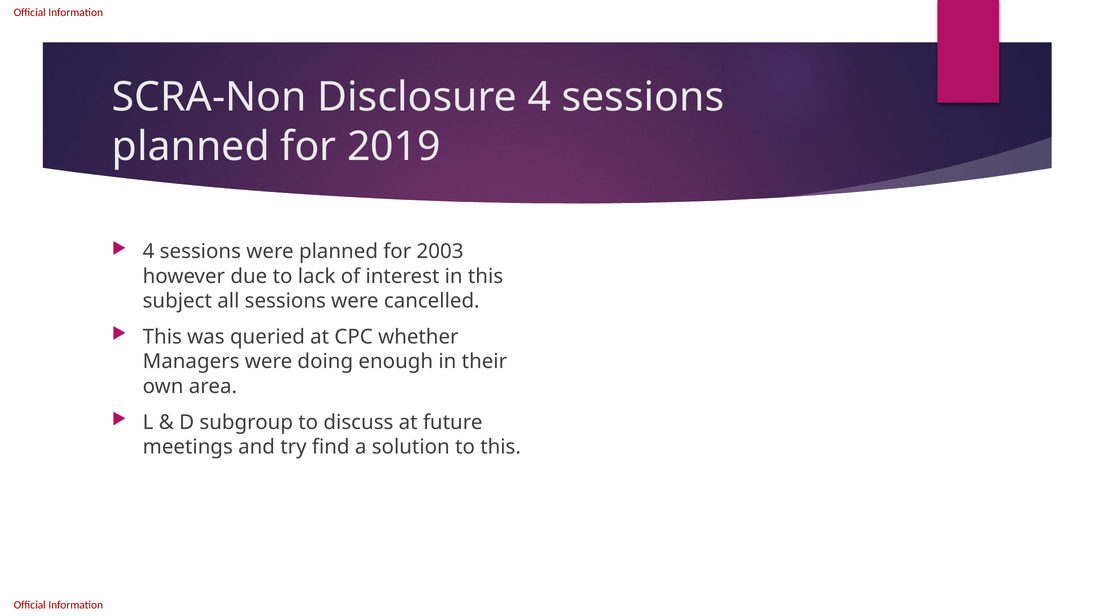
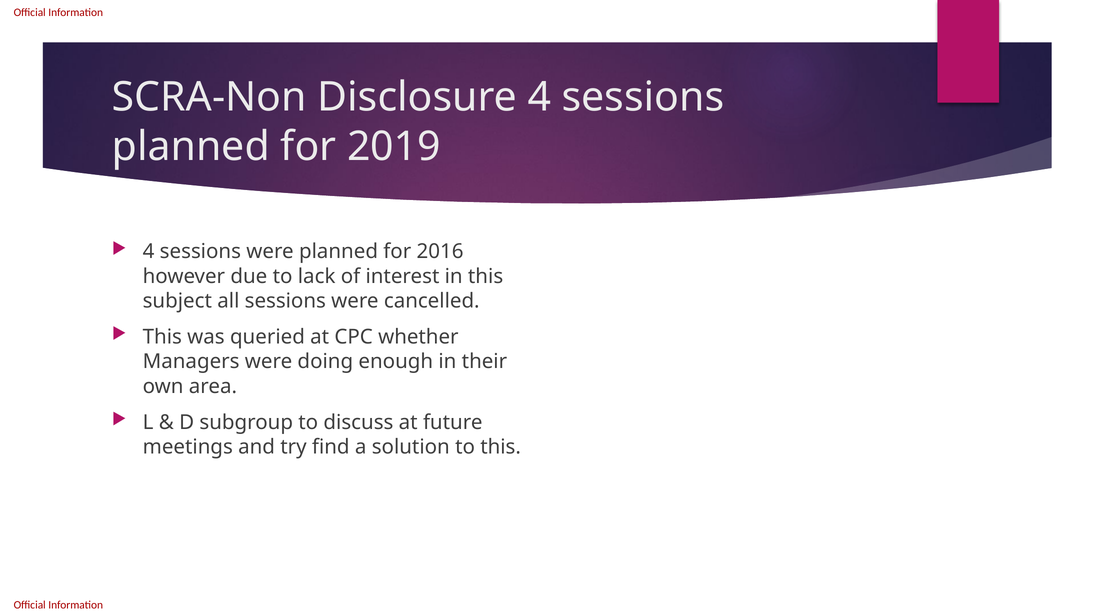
2003: 2003 -> 2016
